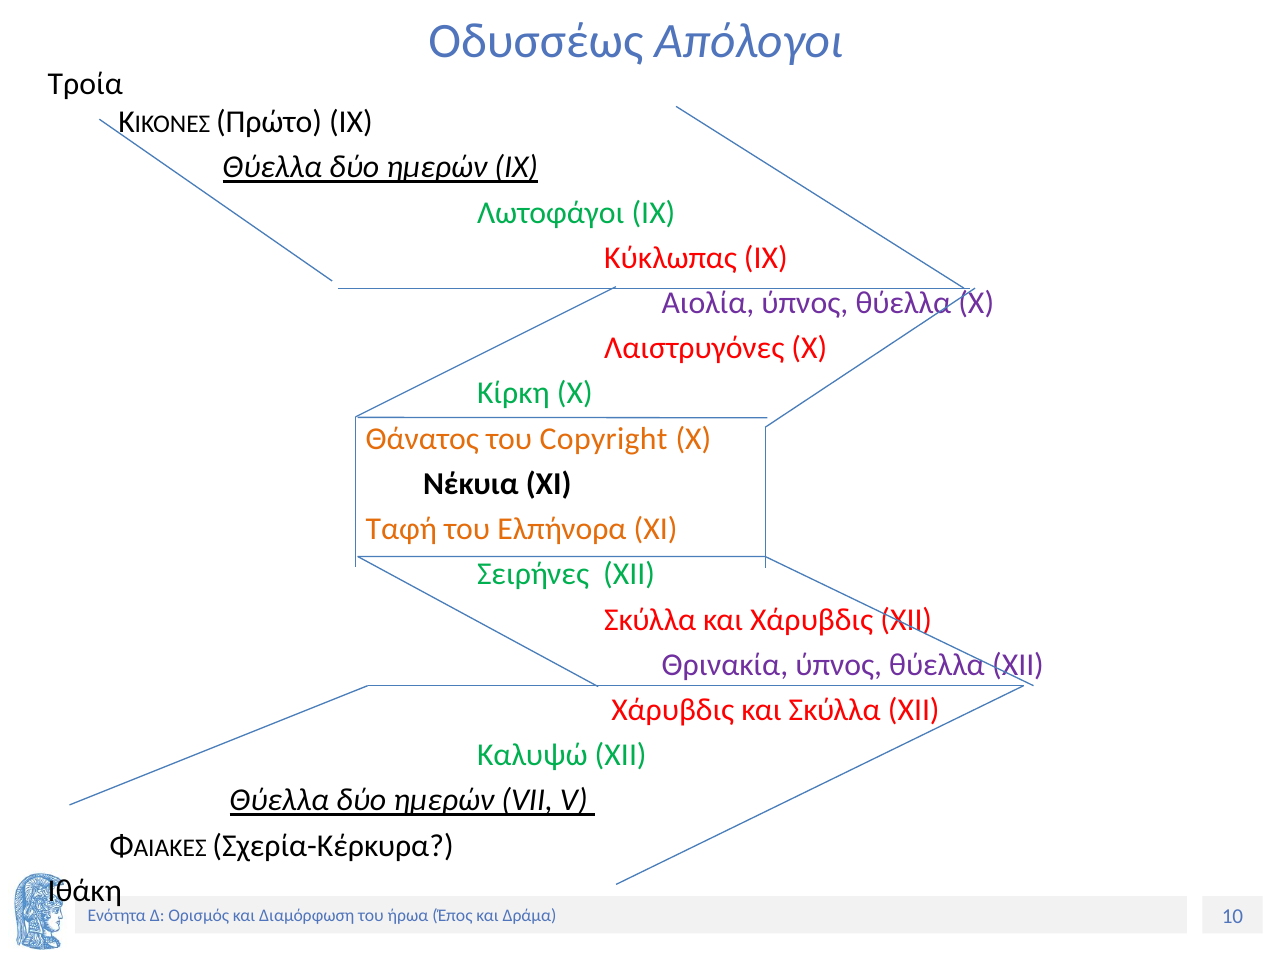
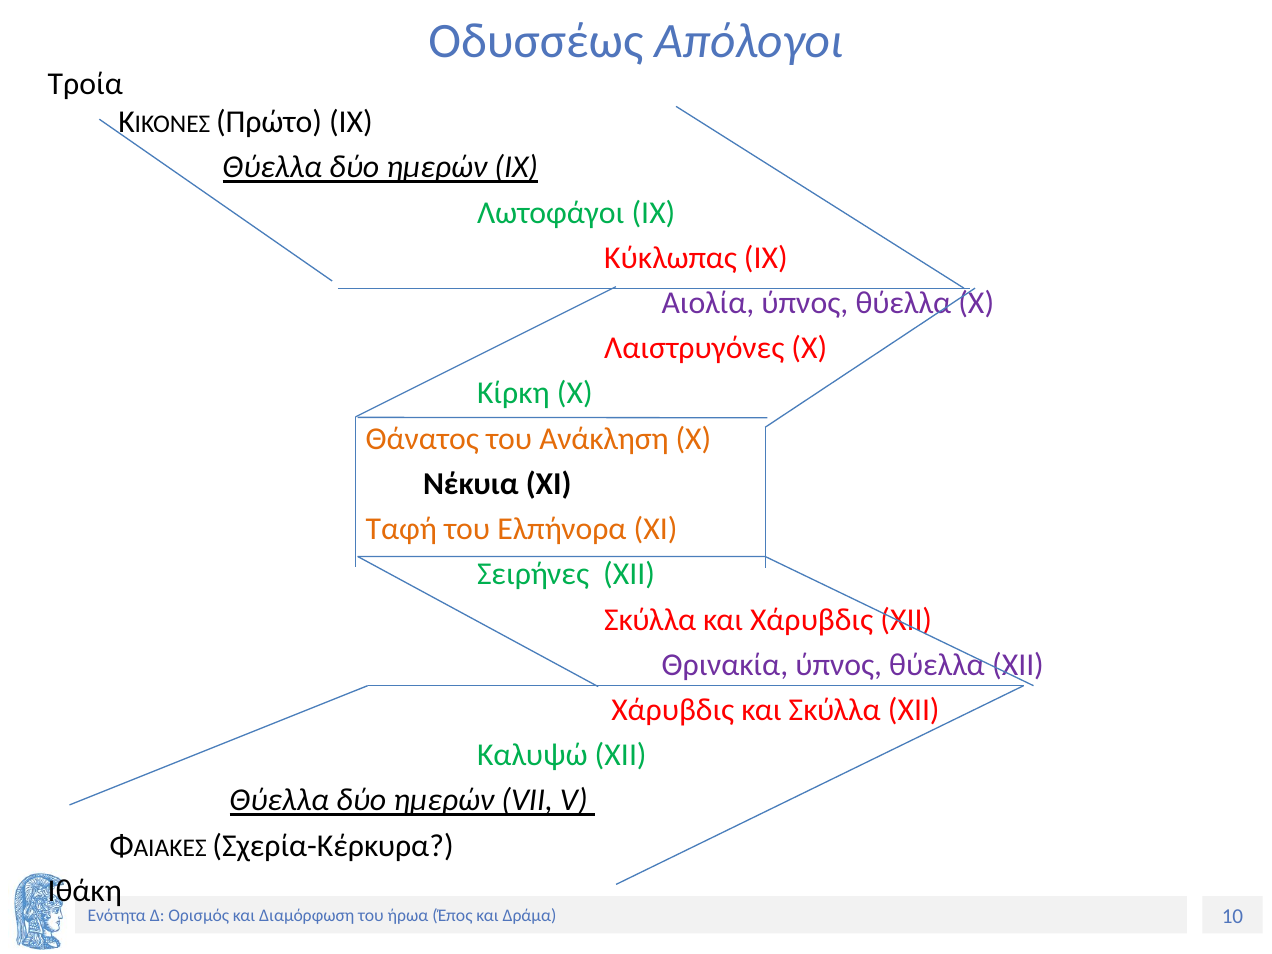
Copyright: Copyright -> Ανάκληση
